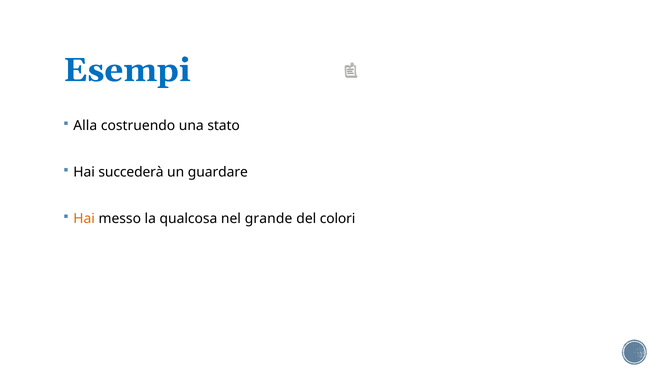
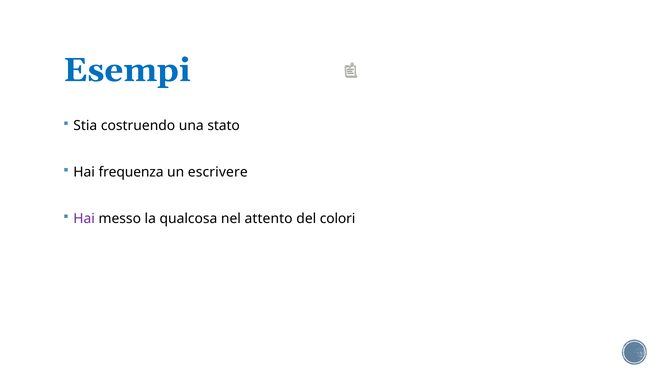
Alla: Alla -> Stia
succederà: succederà -> frequenza
guardare: guardare -> escrivere
Hai at (84, 219) colour: orange -> purple
grande: grande -> attento
